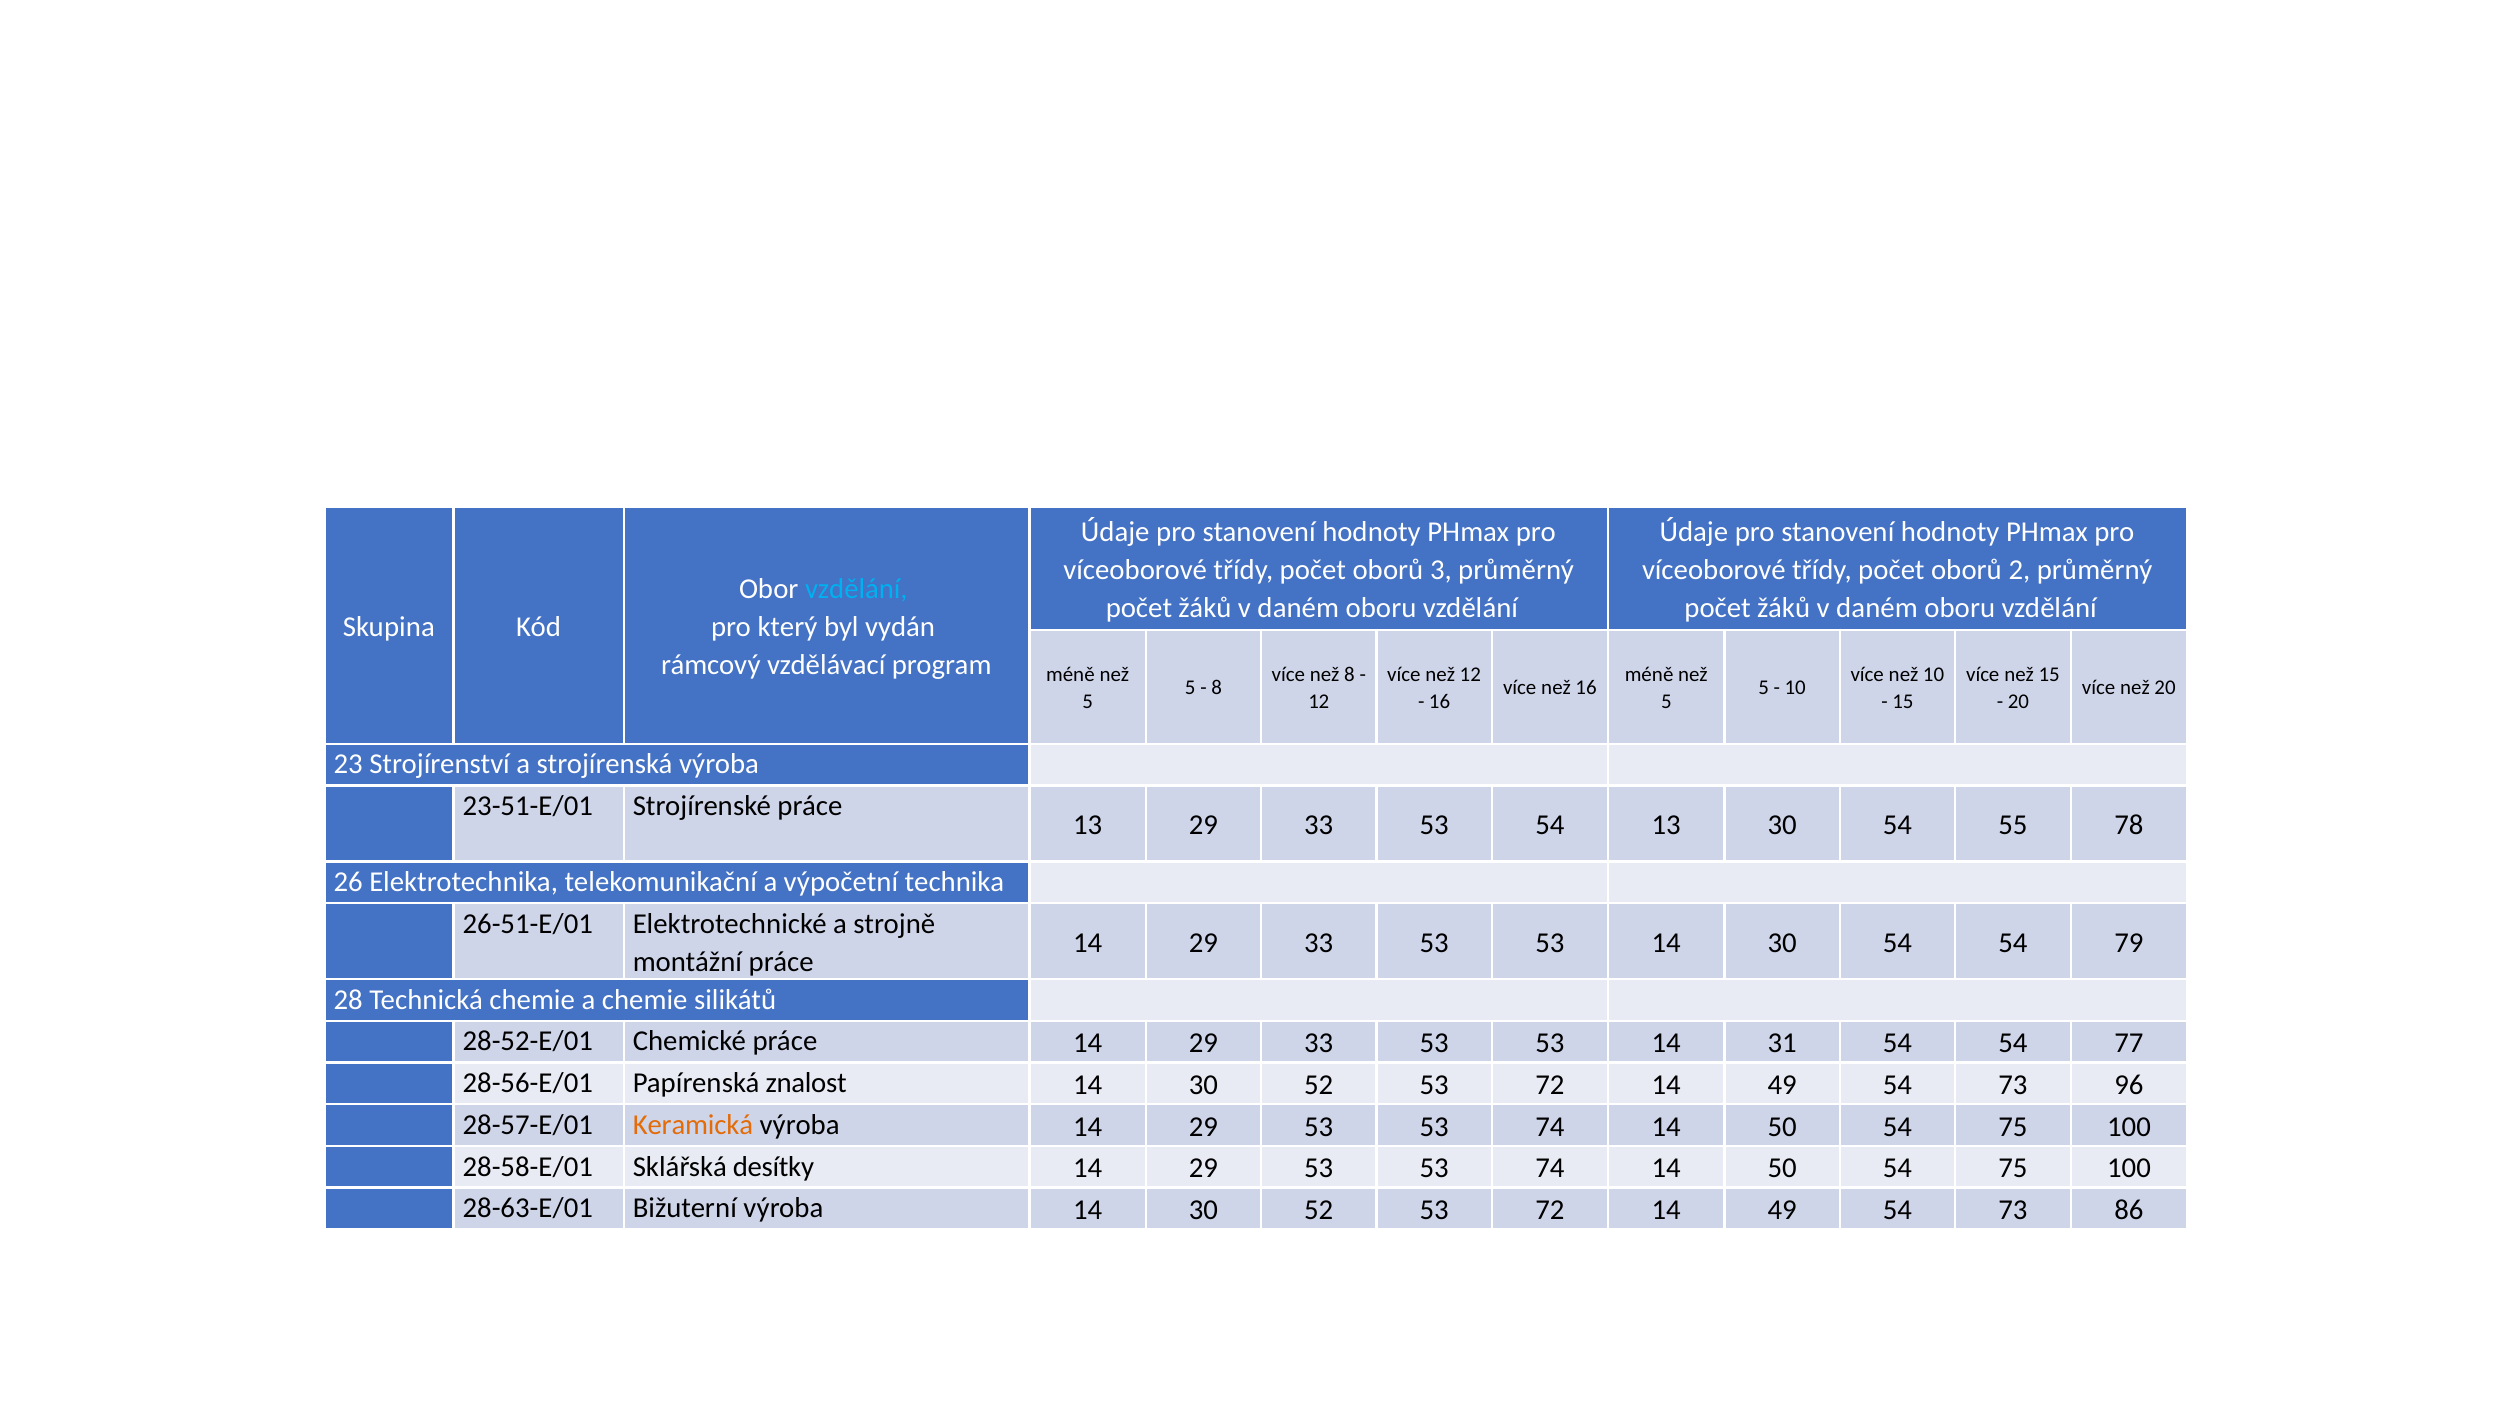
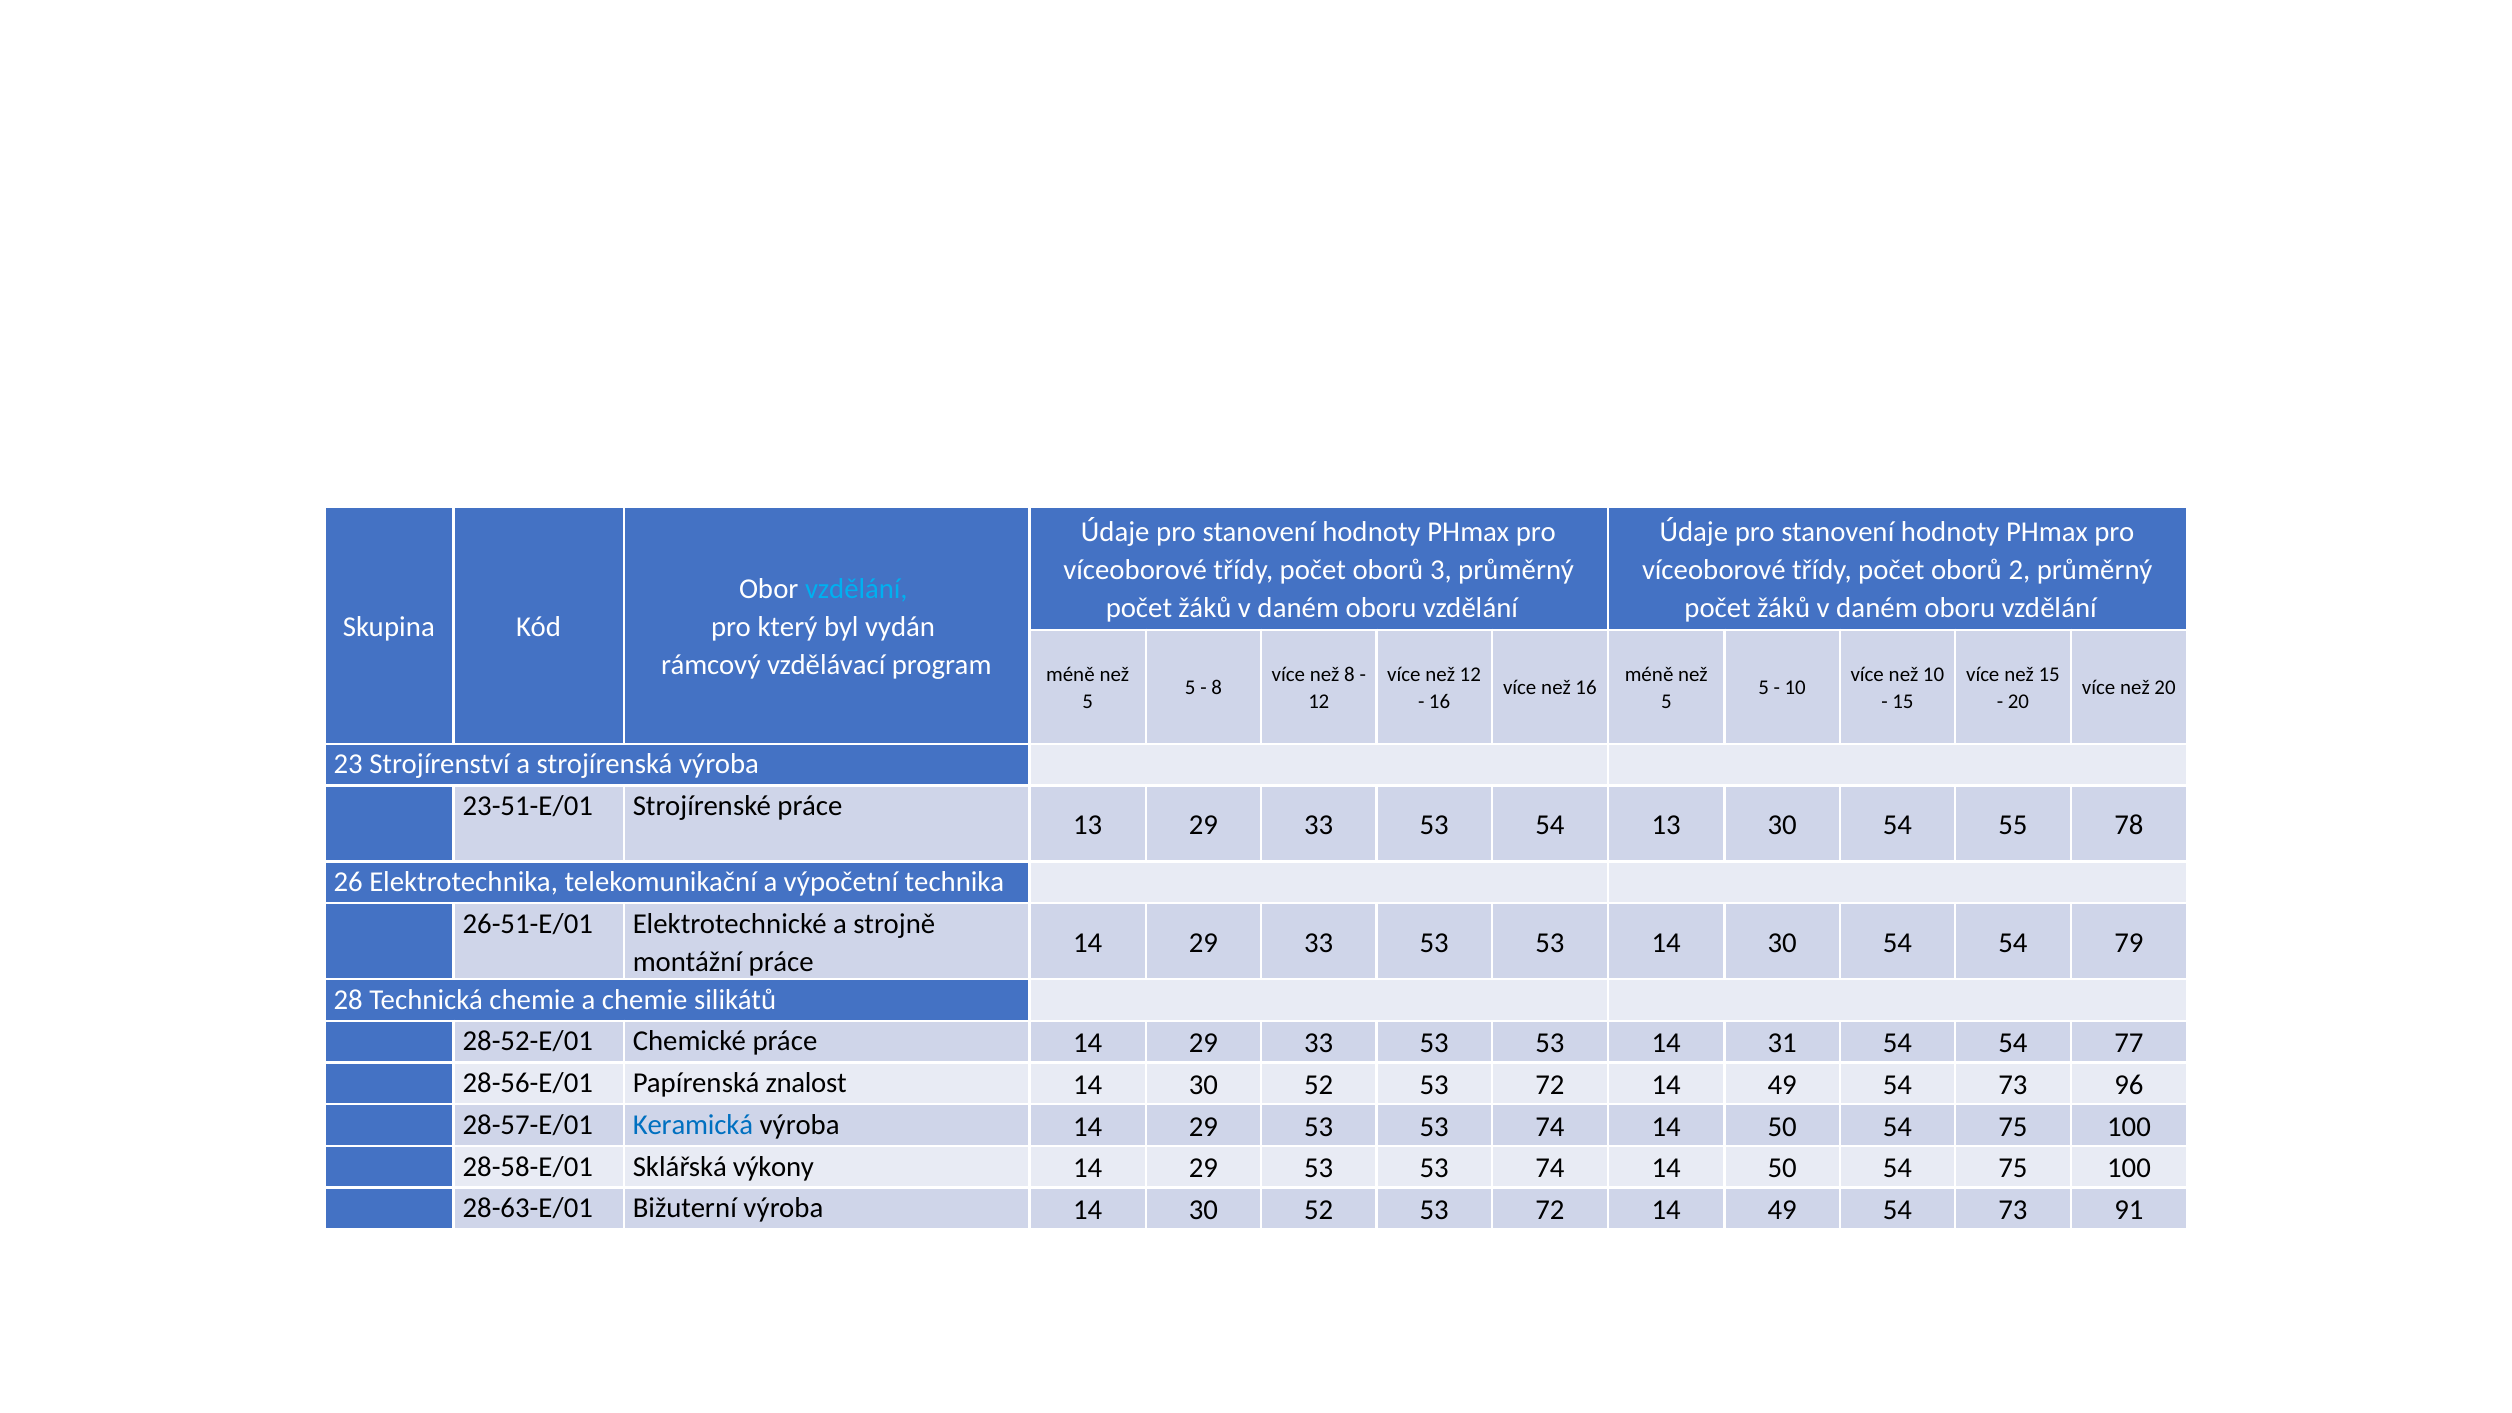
Keramická colour: orange -> blue
desítky: desítky -> výkony
86: 86 -> 91
